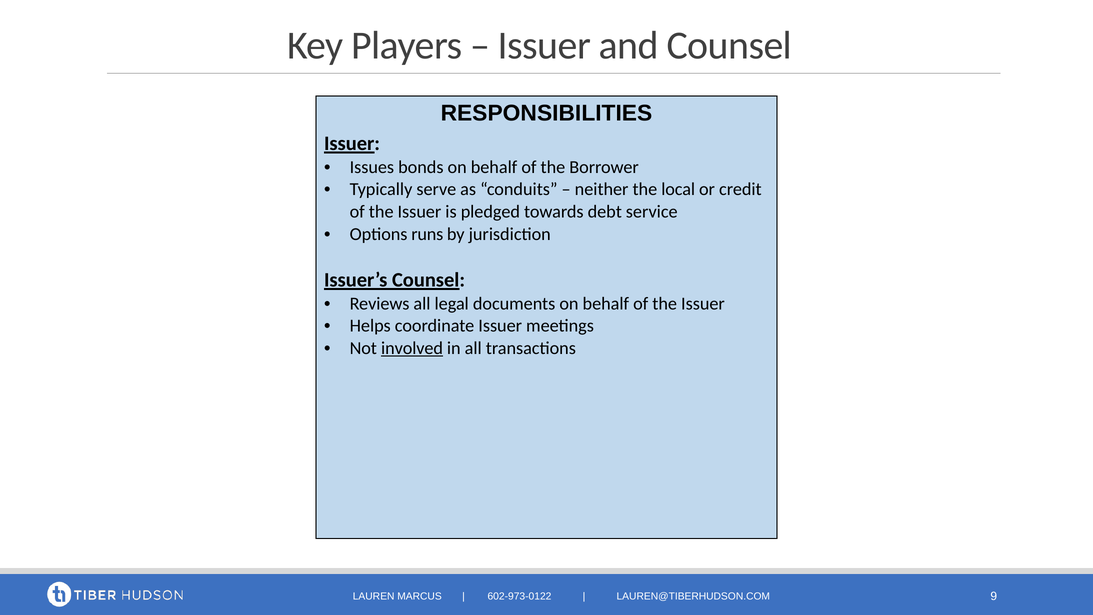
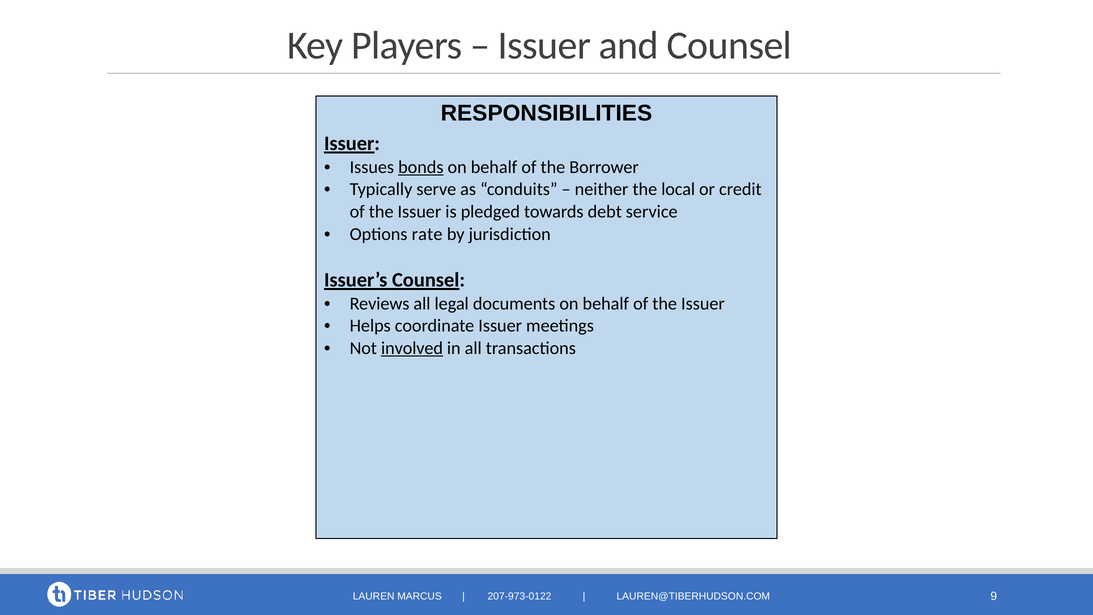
bonds underline: none -> present
runs: runs -> rate
602-973-0122: 602-973-0122 -> 207-973-0122
